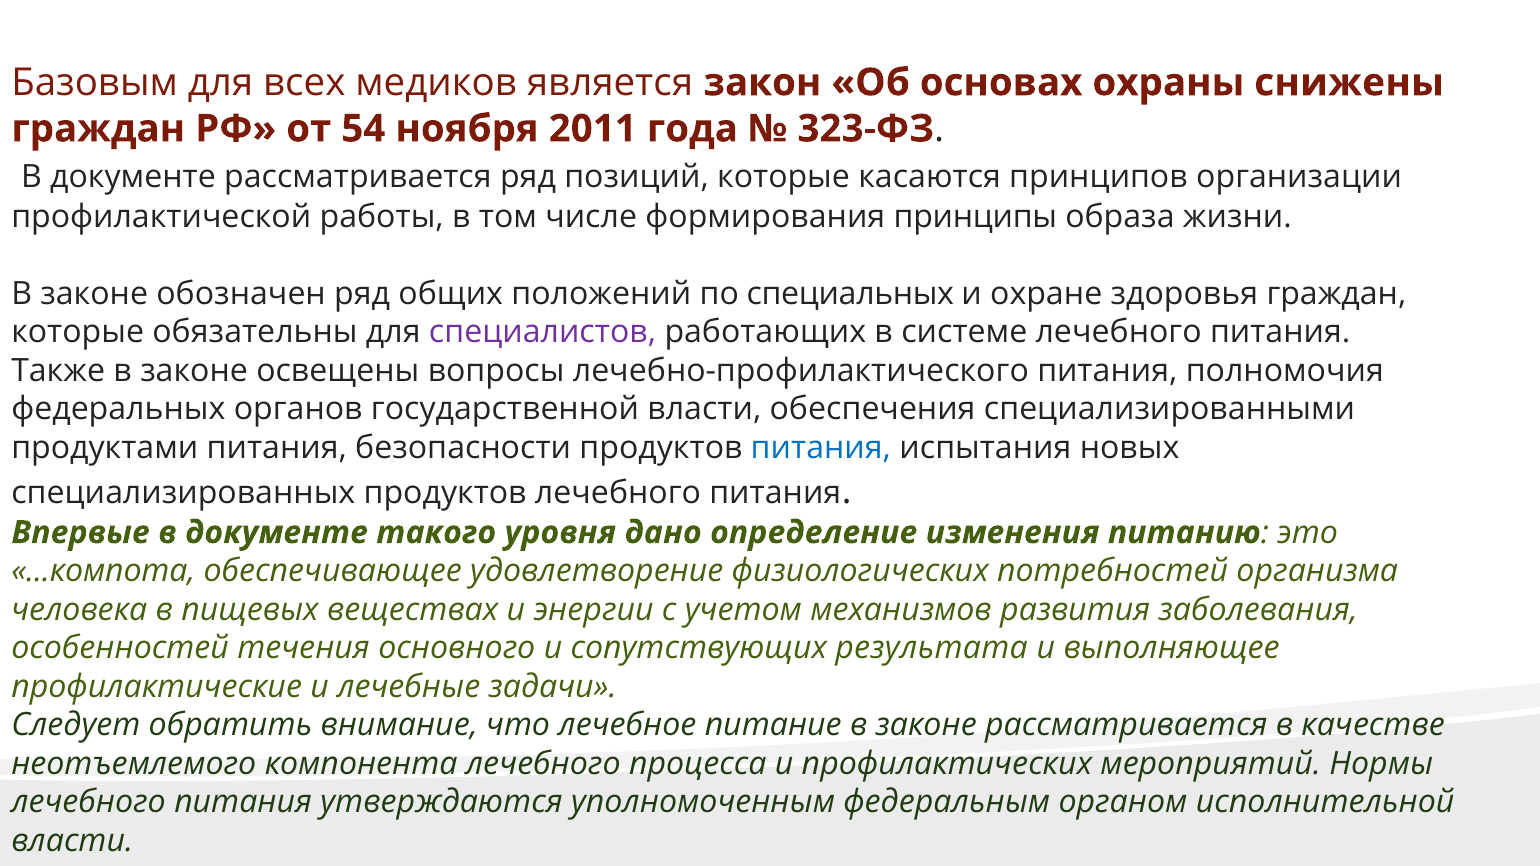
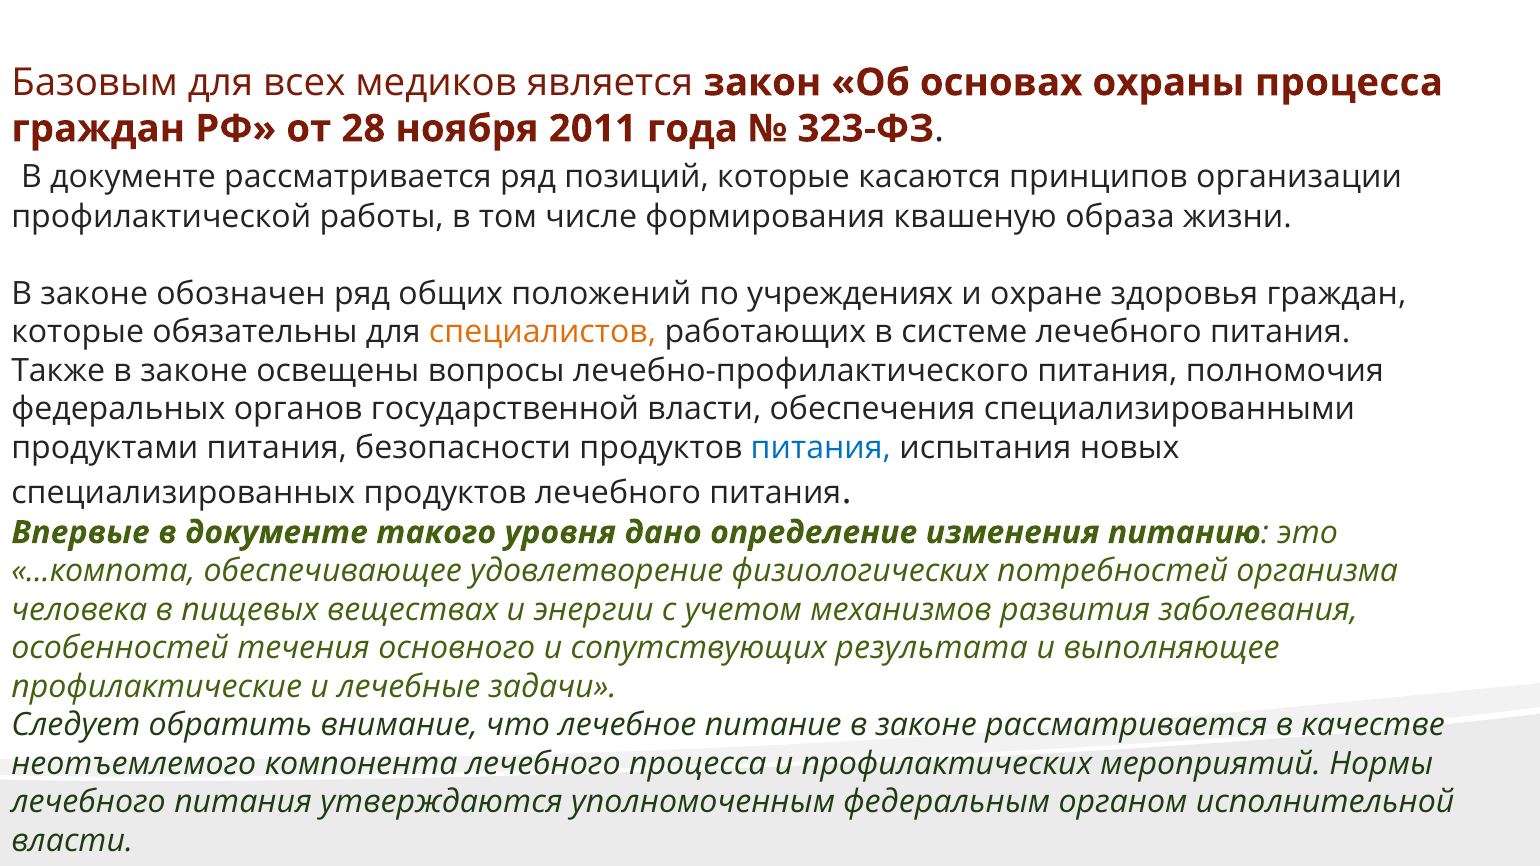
охраны снижены: снижены -> процесса
54: 54 -> 28
принципы: принципы -> квашеную
специальных: специальных -> учреждениях
специалистов colour: purple -> orange
